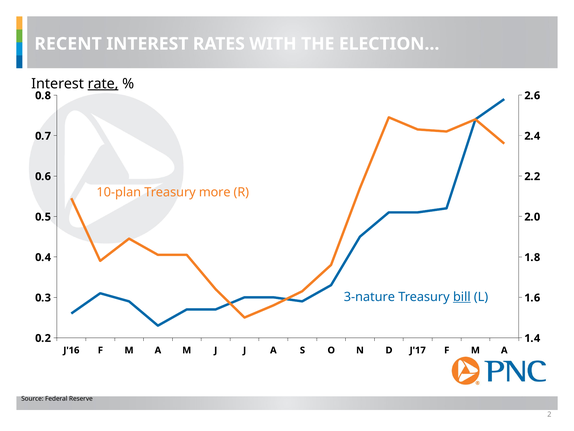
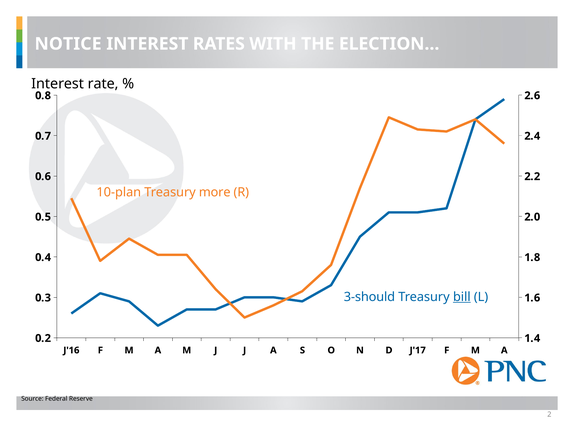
RECENT: RECENT -> NOTICE
rate underline: present -> none
3-nature: 3-nature -> 3-should
